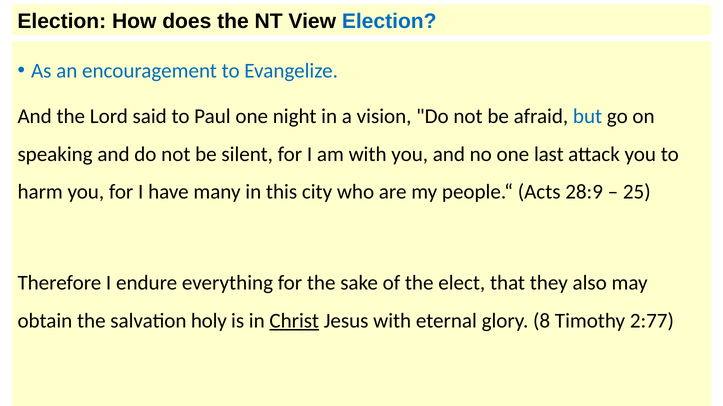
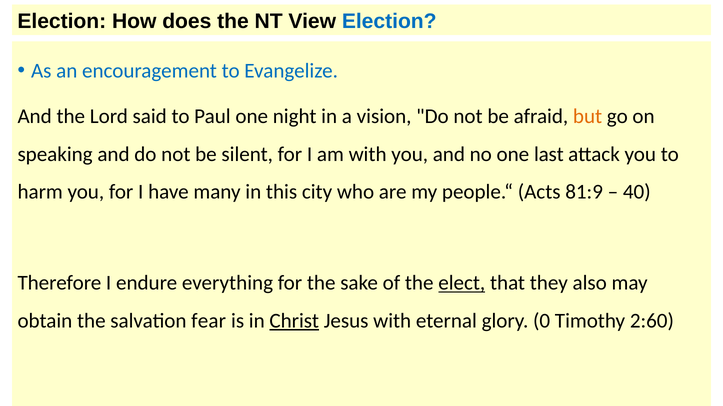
but colour: blue -> orange
28:9: 28:9 -> 81:9
25: 25 -> 40
elect underline: none -> present
holy: holy -> fear
8: 8 -> 0
2:77: 2:77 -> 2:60
